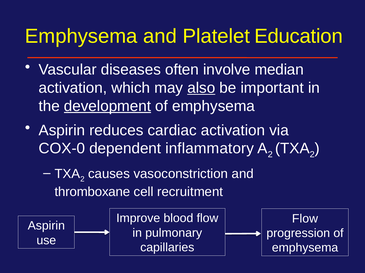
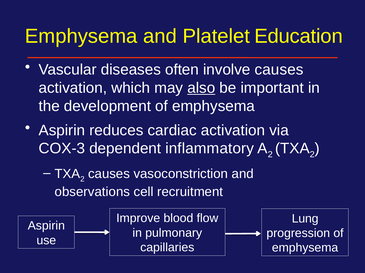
involve median: median -> causes
development underline: present -> none
COX-0: COX-0 -> COX-3
thromboxane: thromboxane -> observations
Flow at (305, 219): Flow -> Lung
